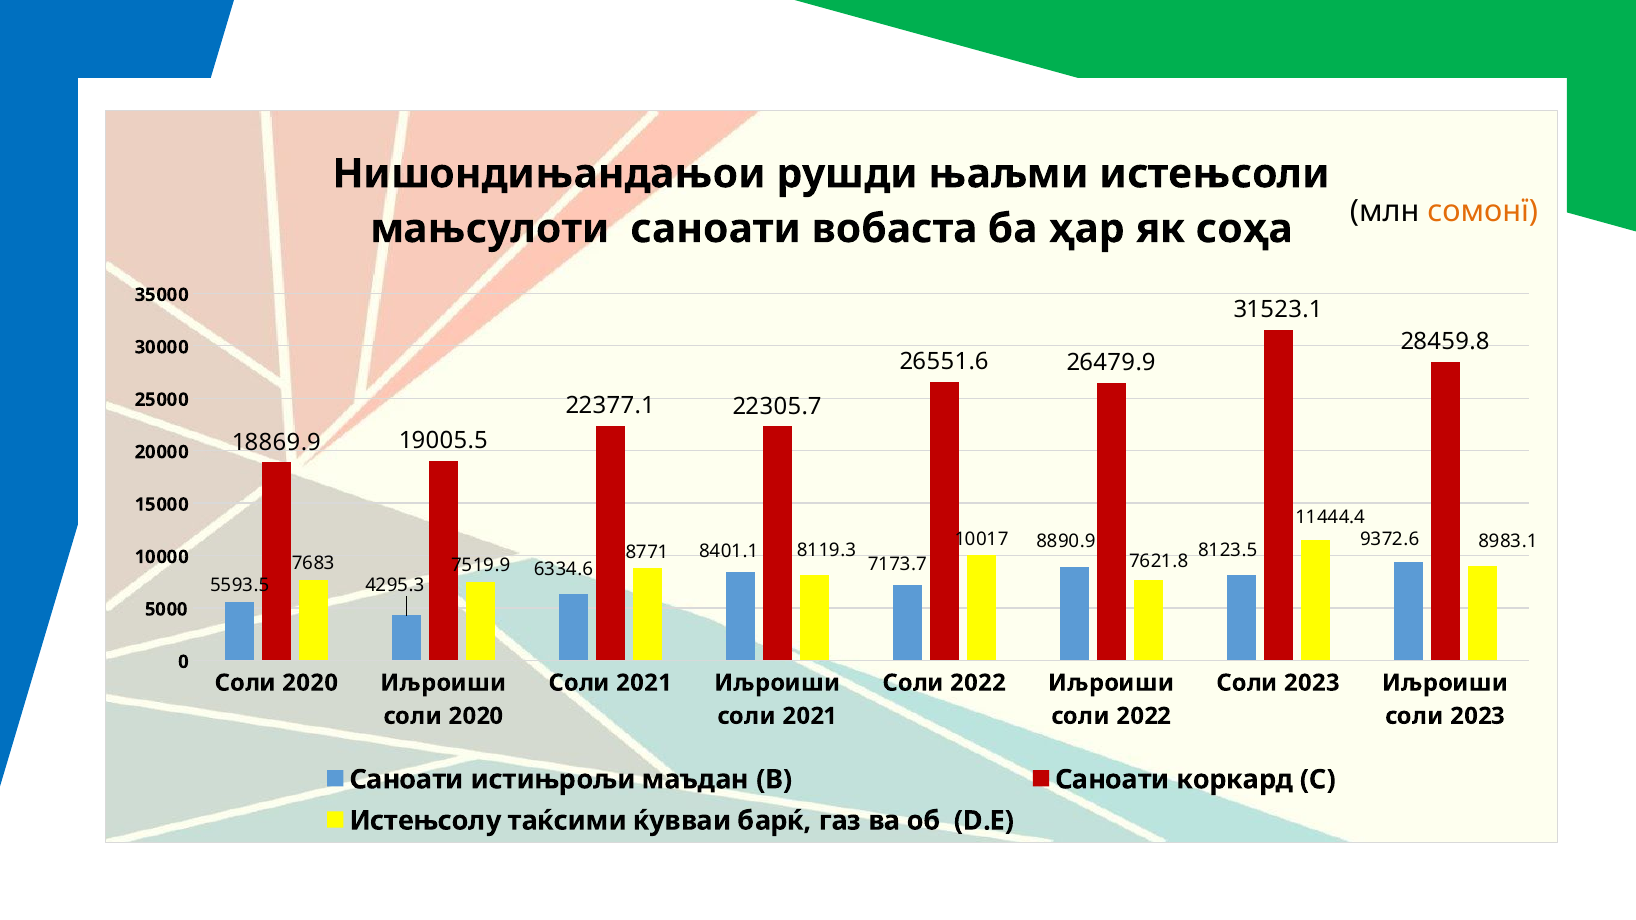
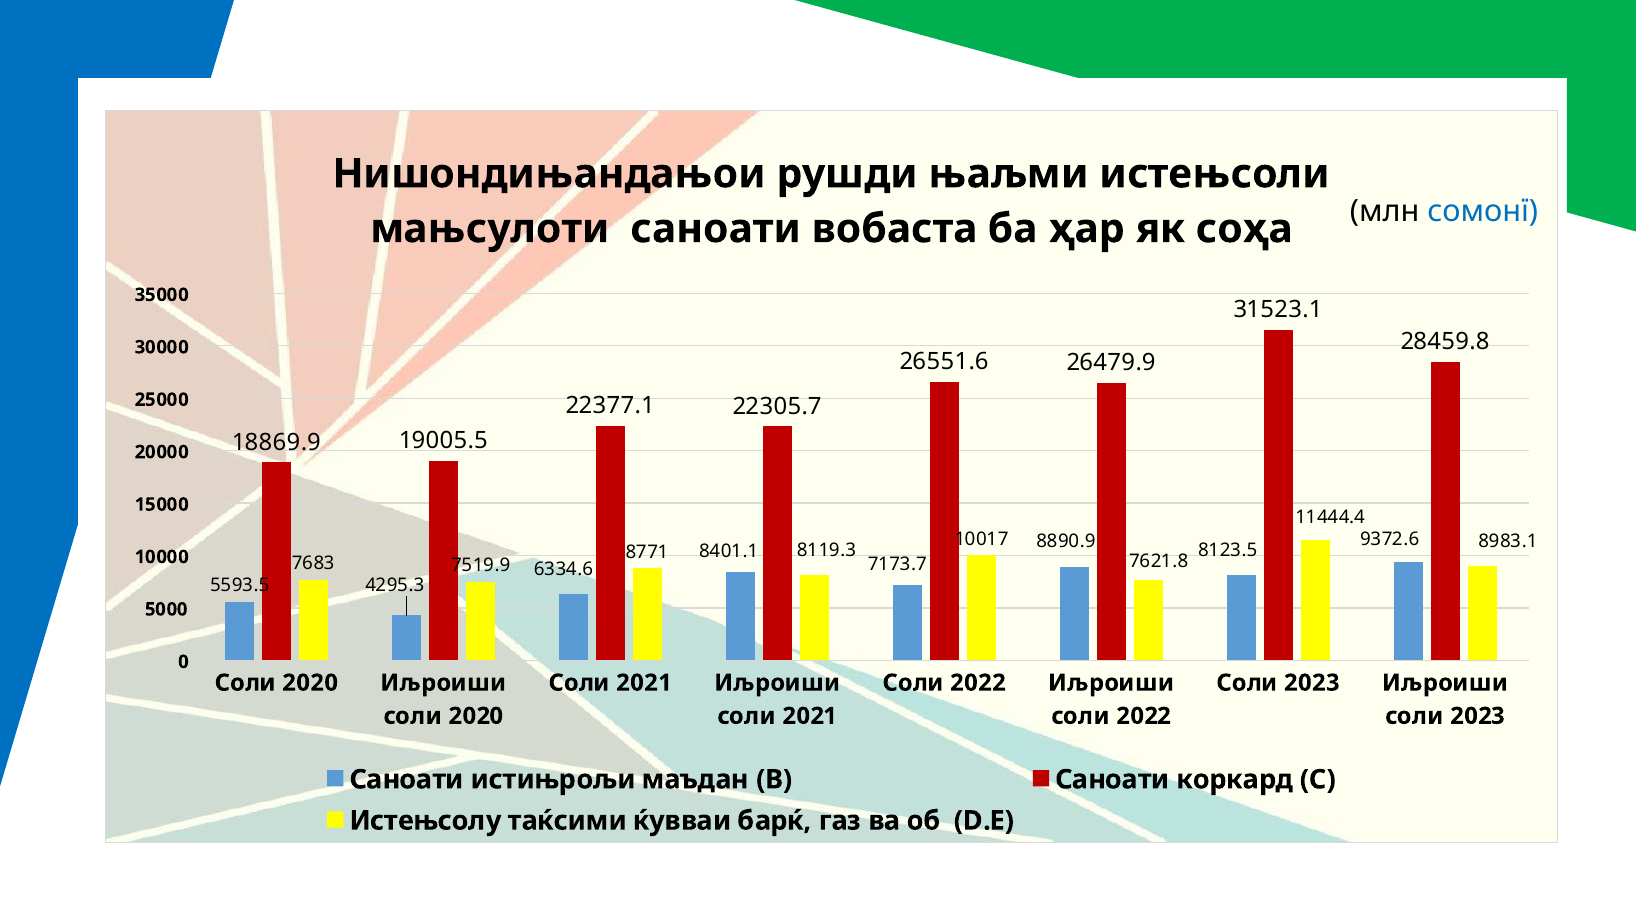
сомонї colour: orange -> blue
